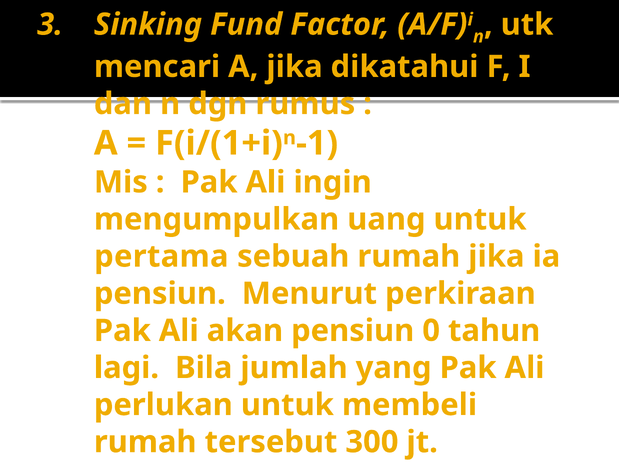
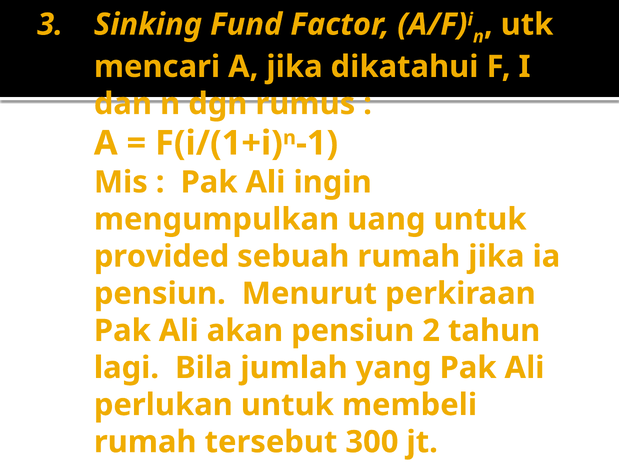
pertama: pertama -> provided
0: 0 -> 2
